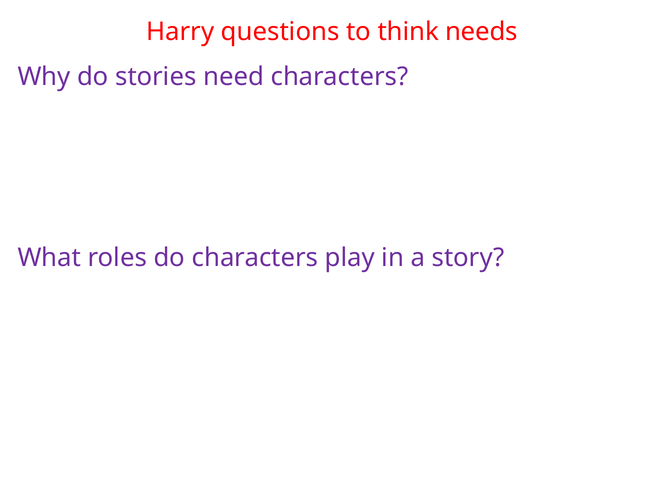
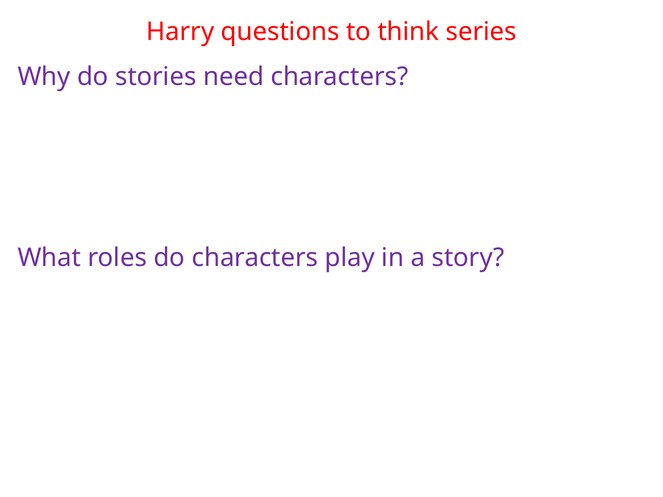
needs: needs -> series
